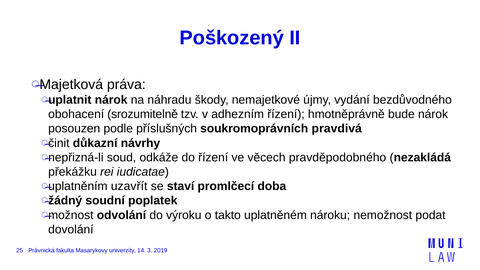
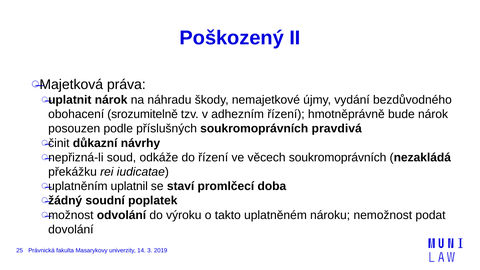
věcech pravděpodobného: pravděpodobného -> soukromoprávních
uzavřít: uzavřít -> uplatnil
